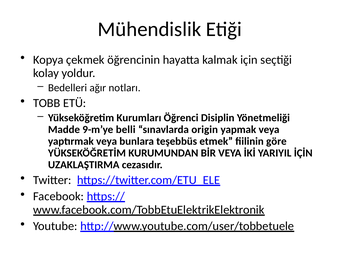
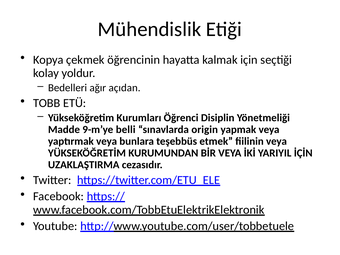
notları: notları -> açıdan
fiilinin göre: göre -> veya
